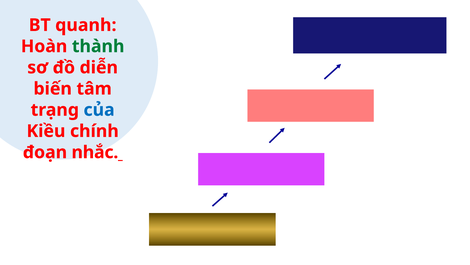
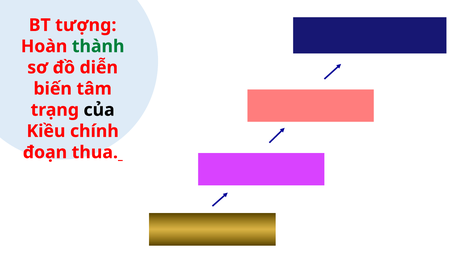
quanh: quanh -> tượng
của colour: blue -> black
nhắc: nhắc -> thua
